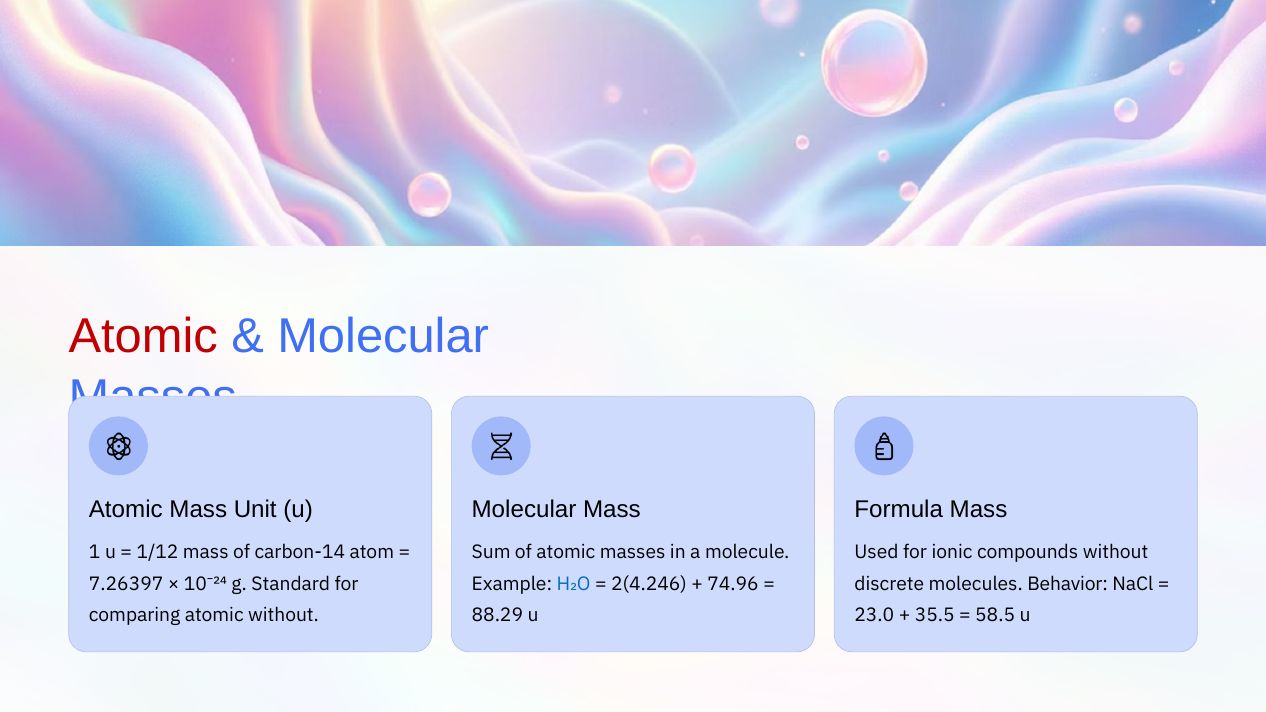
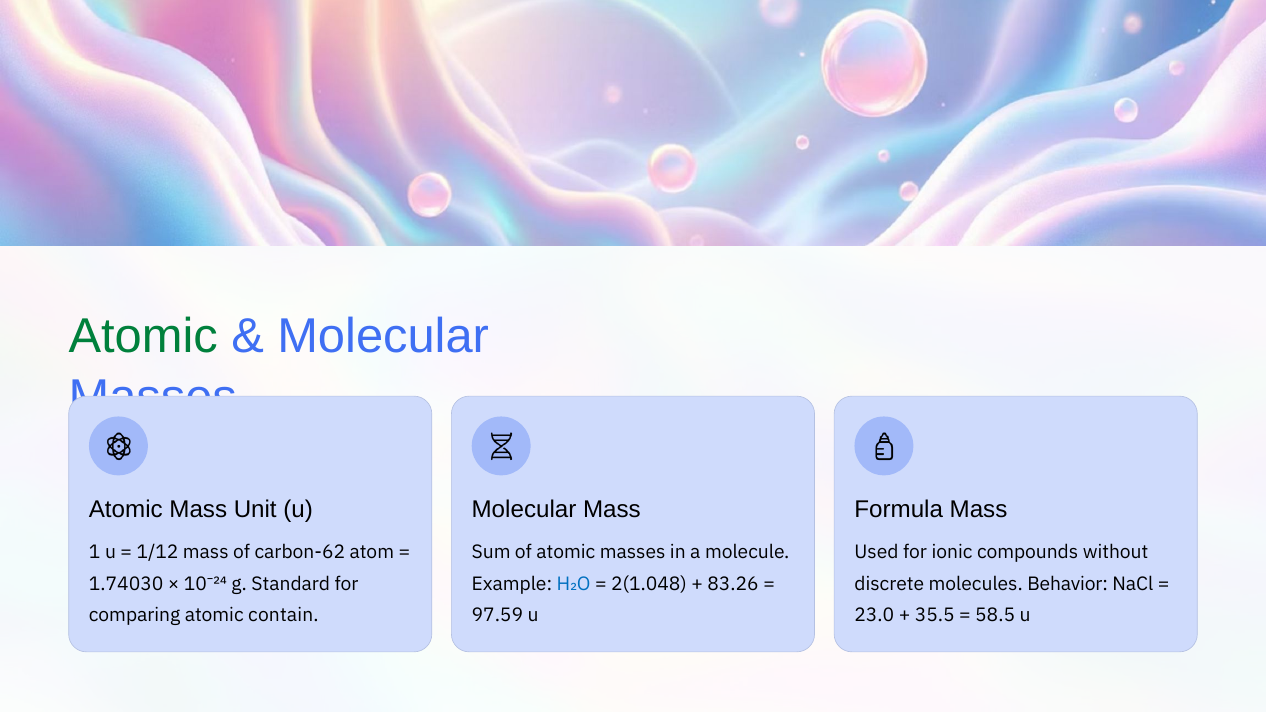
Atomic at (143, 337) colour: red -> green
carbon-14: carbon-14 -> carbon-62
7.26397: 7.26397 -> 1.74030
2(4.246: 2(4.246 -> 2(1.048
74.96: 74.96 -> 83.26
atomic without: without -> contain
88.29: 88.29 -> 97.59
